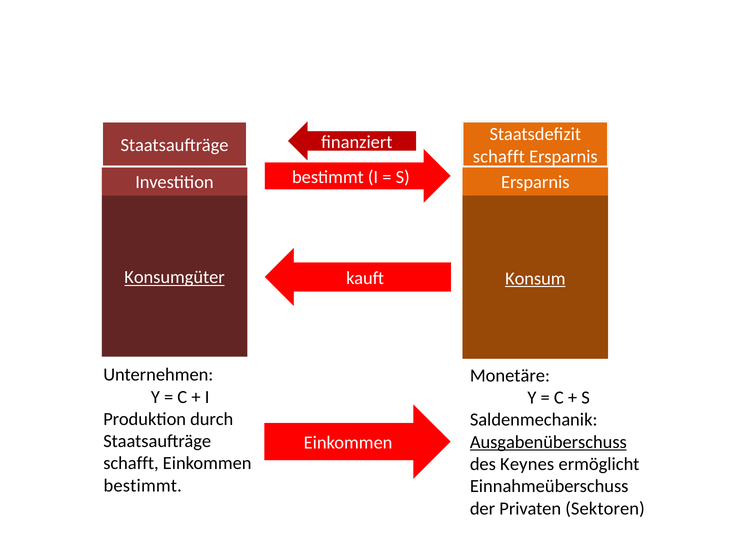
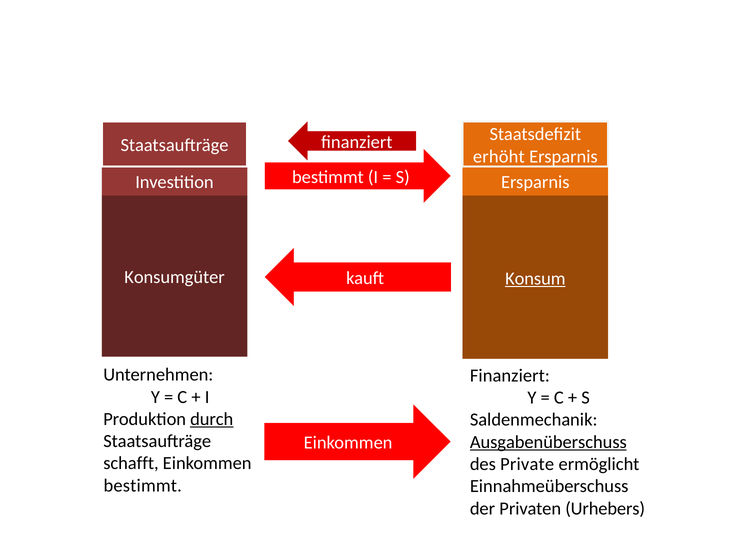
schafft at (499, 157): schafft -> erhöht
Konsumgüter underline: present -> none
Monetäre at (510, 376): Monetäre -> Finanziert
durch underline: none -> present
Keynes: Keynes -> Private
Sektoren: Sektoren -> Urhebers
